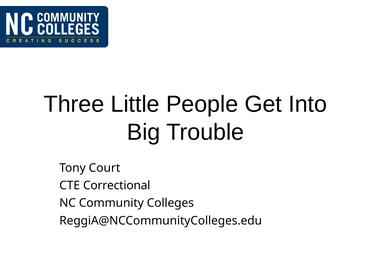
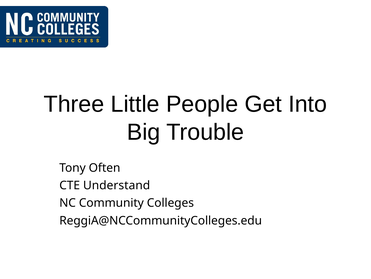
Court: Court -> Often
Correctional: Correctional -> Understand
